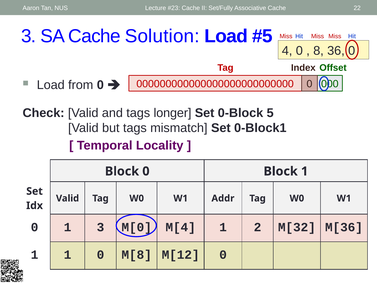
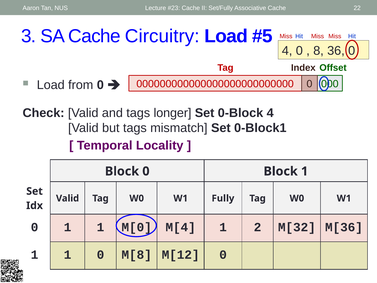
Solution: Solution -> Circuitry
0-Block 5: 5 -> 4
Addr: Addr -> Fully
0 1 3: 3 -> 1
